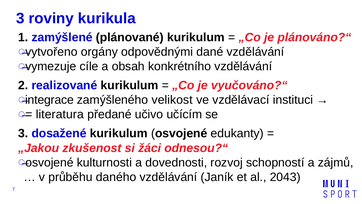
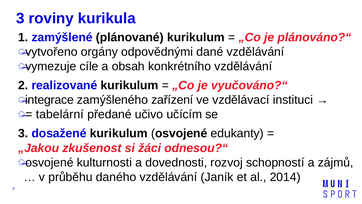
velikost: velikost -> zařízení
literatura: literatura -> tabelární
2043: 2043 -> 2014
